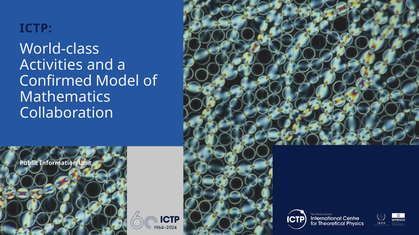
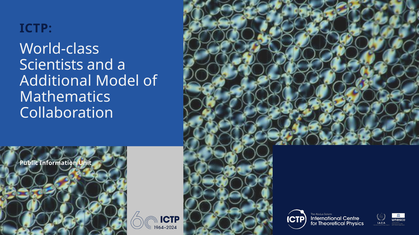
Activities: Activities -> Scientists
Confirmed: Confirmed -> Additional
